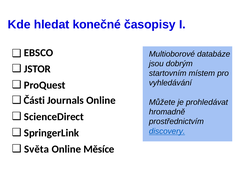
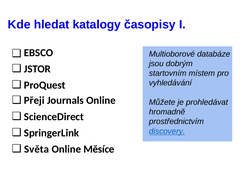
konečné: konečné -> katalogy
Části: Části -> Přeji
